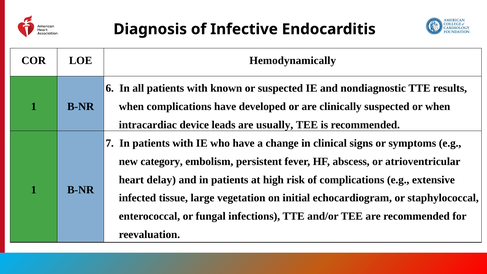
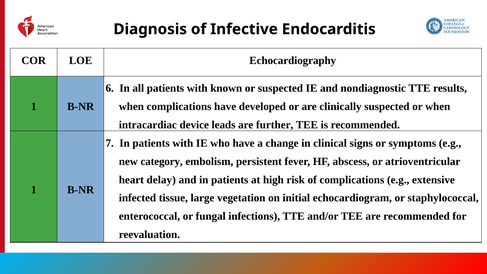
Hemodynamically: Hemodynamically -> Echocardiography
usually: usually -> further
